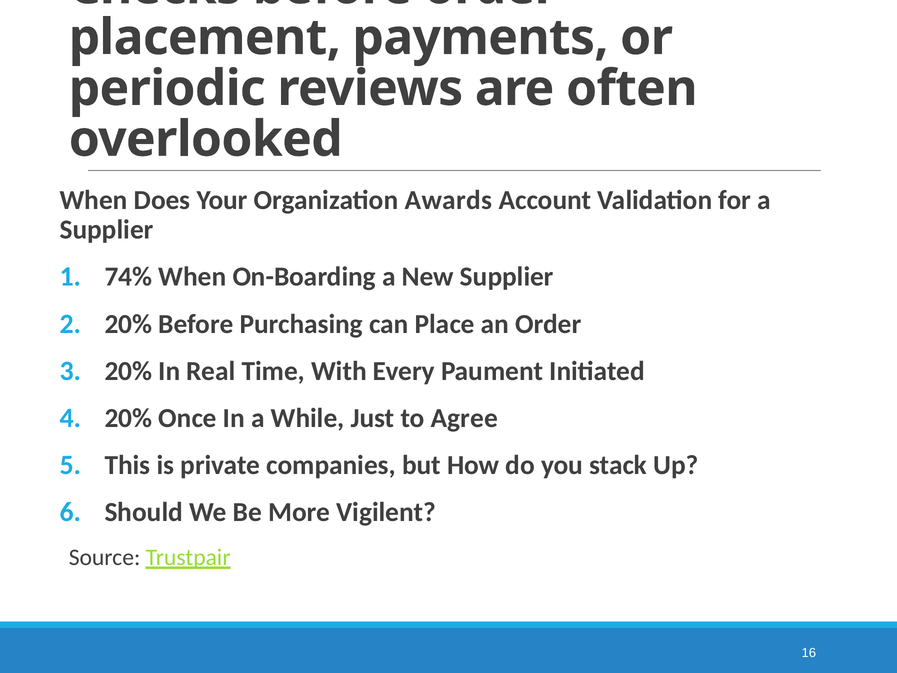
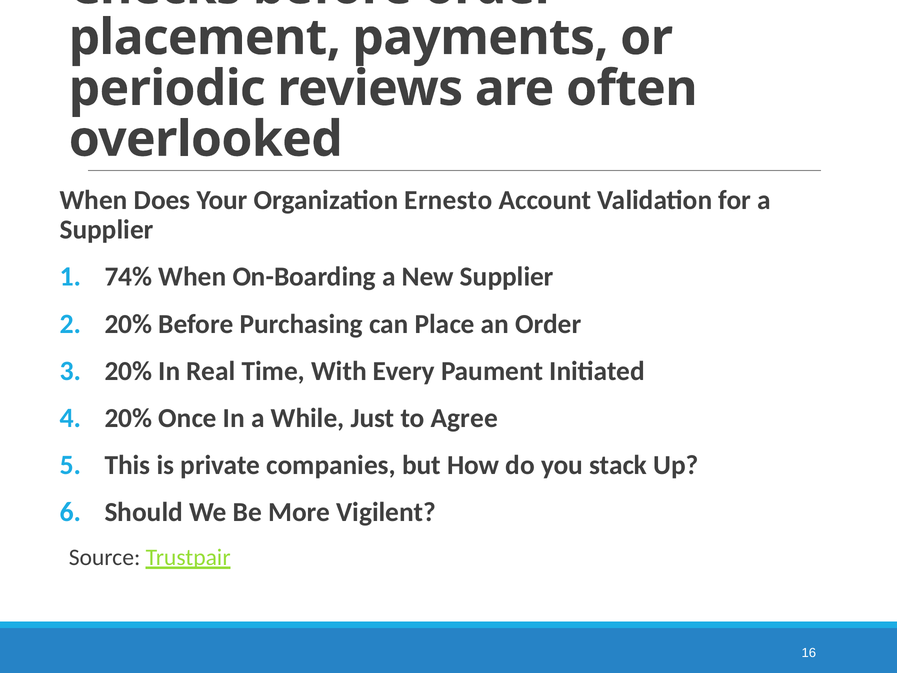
Awards: Awards -> Ernesto
